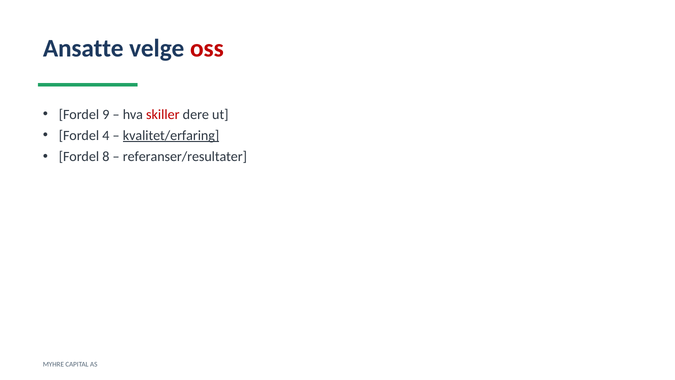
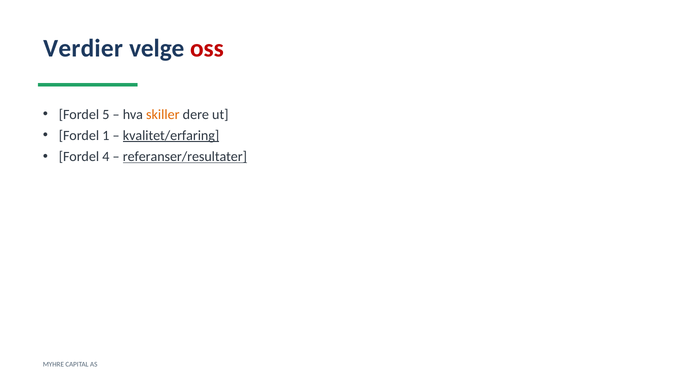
Ansatte: Ansatte -> Verdier
9: 9 -> 5
skiller colour: red -> orange
4: 4 -> 1
8: 8 -> 4
referanser/resultater underline: none -> present
